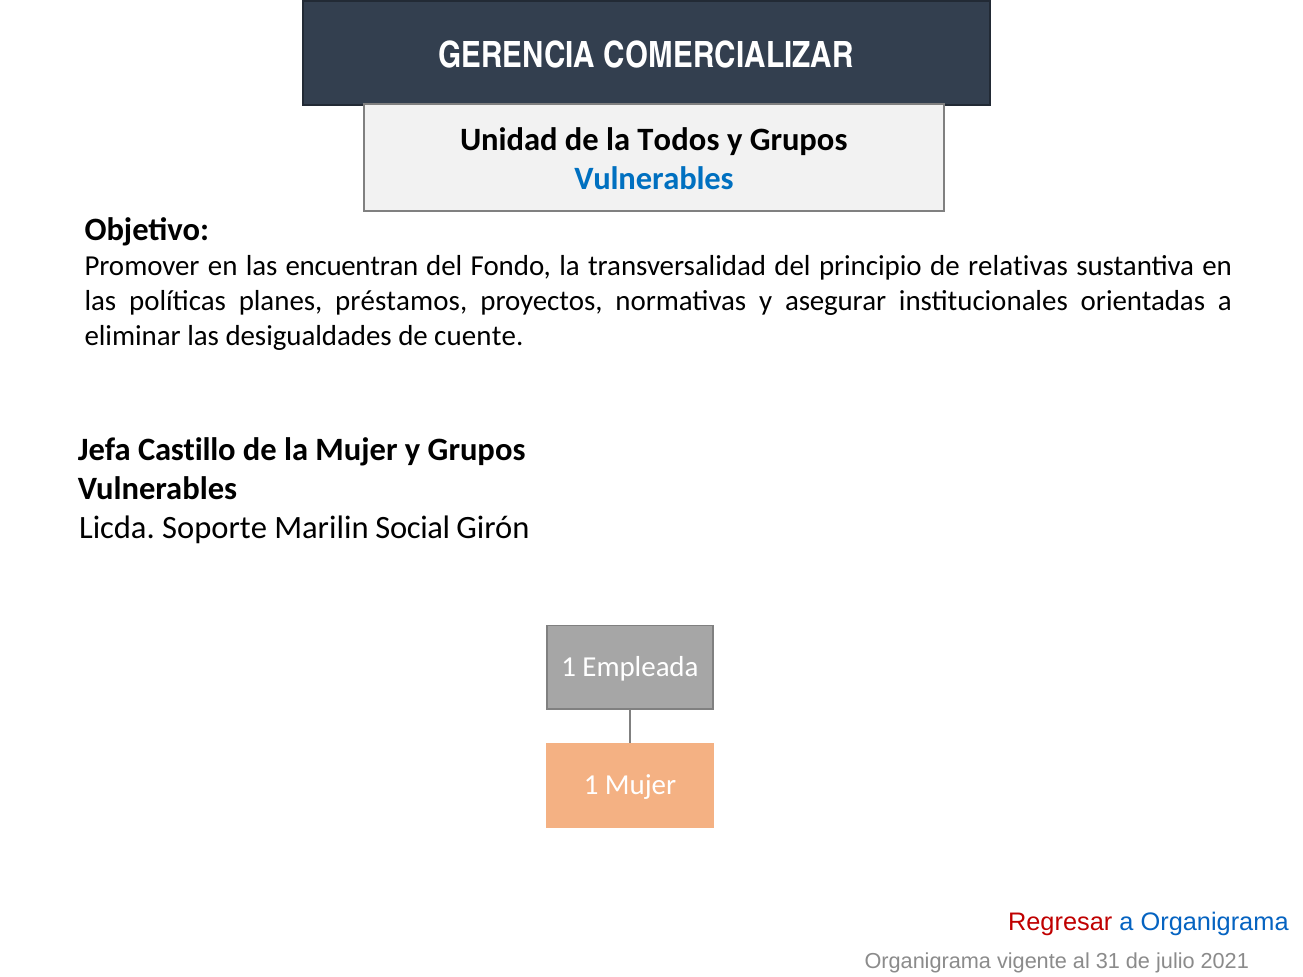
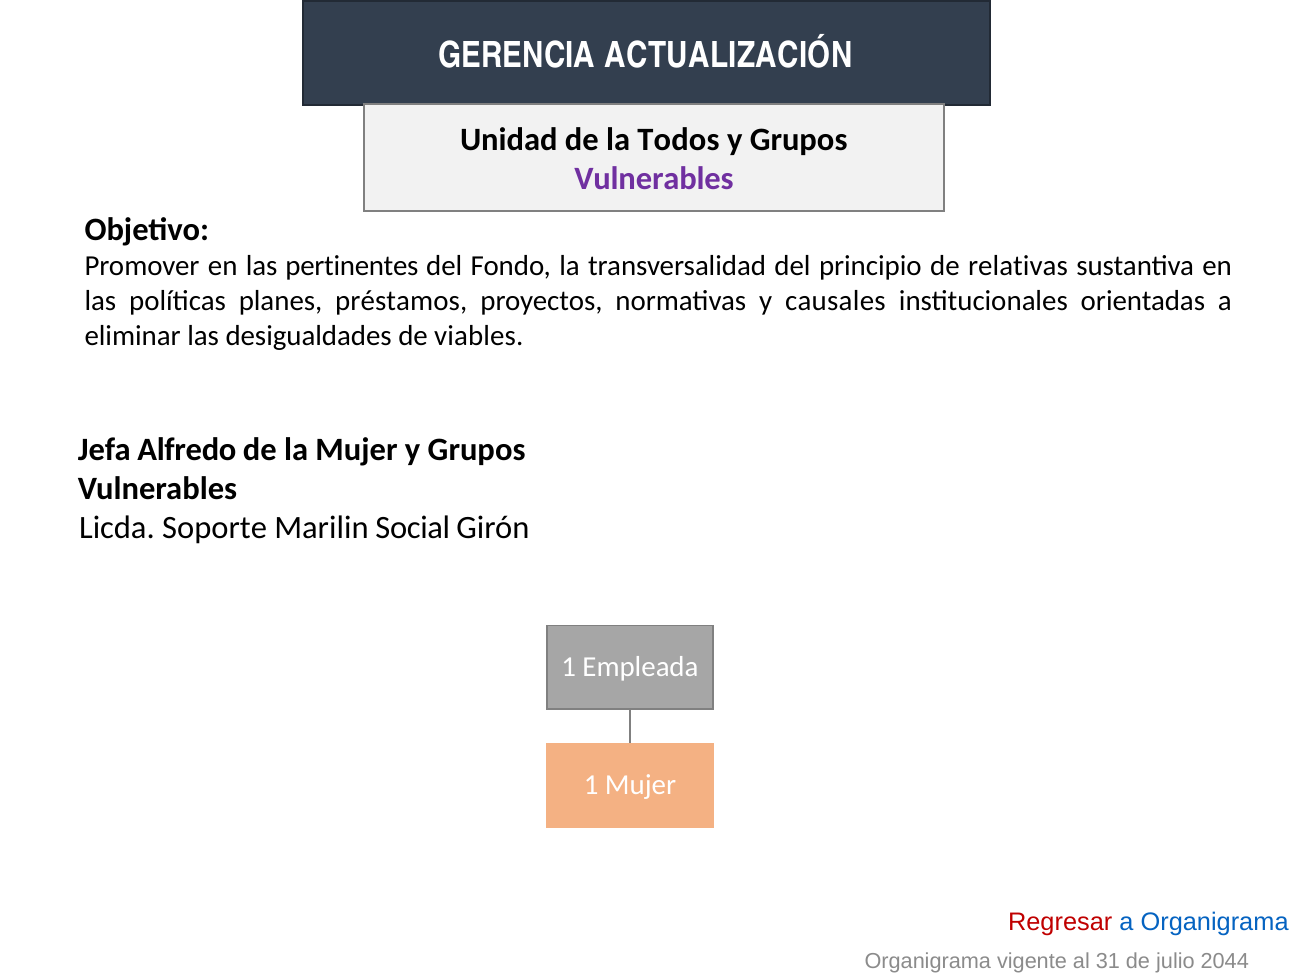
COMERCIALIZAR: COMERCIALIZAR -> ACTUALIZACIÓN
Vulnerables at (654, 179) colour: blue -> purple
encuentran: encuentran -> pertinentes
asegurar: asegurar -> causales
cuente: cuente -> viables
Castillo: Castillo -> Alfredo
2021: 2021 -> 2044
